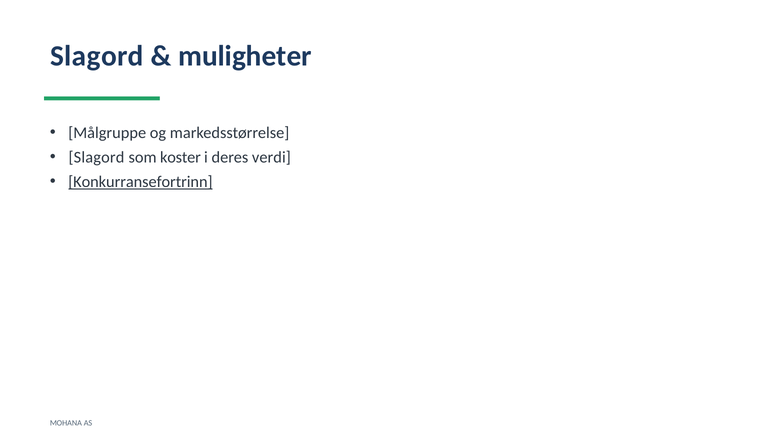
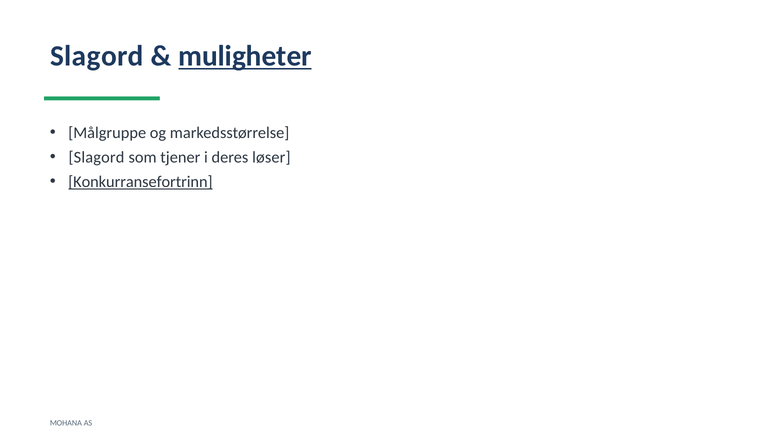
muligheter underline: none -> present
koster: koster -> tjener
verdi: verdi -> løser
